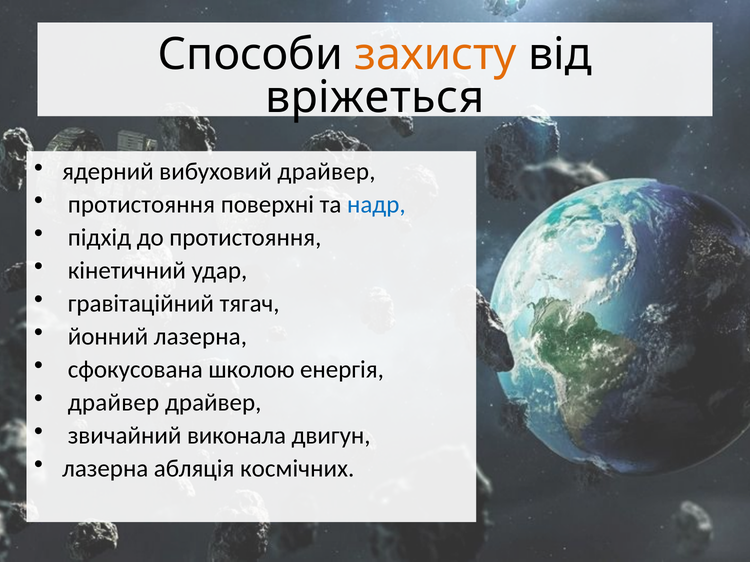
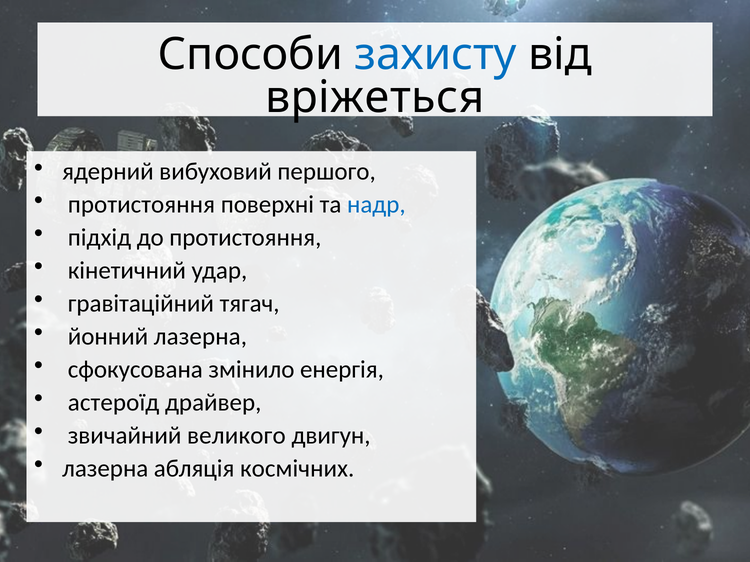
захисту colour: orange -> blue
вибуховий драйвер: драйвер -> першого
школою: школою -> змінило
драйвер at (114, 403): драйвер -> астероїд
виконала: виконала -> великого
